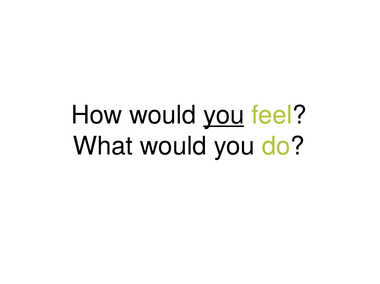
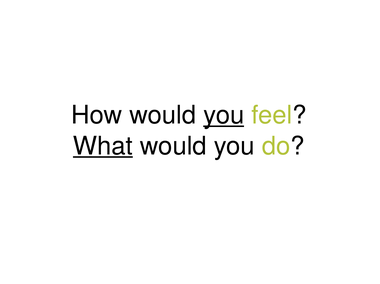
What underline: none -> present
